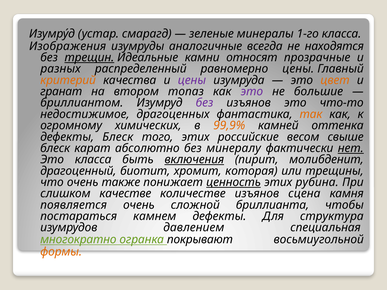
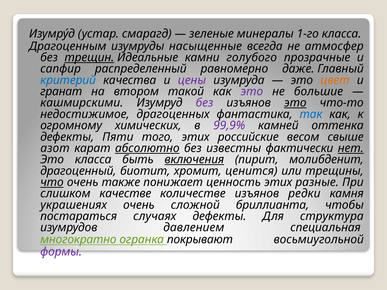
Изображения: Изображения -> Драгоценным
аналогичные: аналогичные -> насыщенные
находятся: находятся -> атмосфер
относят: относят -> голубого
разных: разных -> сапфир
равномерно цены: цены -> даже
критерий colour: orange -> blue
топаз: топаз -> такой
бриллиантом: бриллиантом -> кашмирскими
это at (295, 103) underline: none -> present
так colour: orange -> blue
99,9% colour: orange -> purple
дефекты Блеск: Блеск -> Пяти
блеск at (55, 148): блеск -> азот
абсолютно underline: none -> present
минералу: минералу -> известны
которая: которая -> ценится
что underline: none -> present
ценность underline: present -> none
рубина: рубина -> разные
сцена: сцена -> редки
появляется: появляется -> украшениях
камнем: камнем -> случаях
формы colour: orange -> purple
